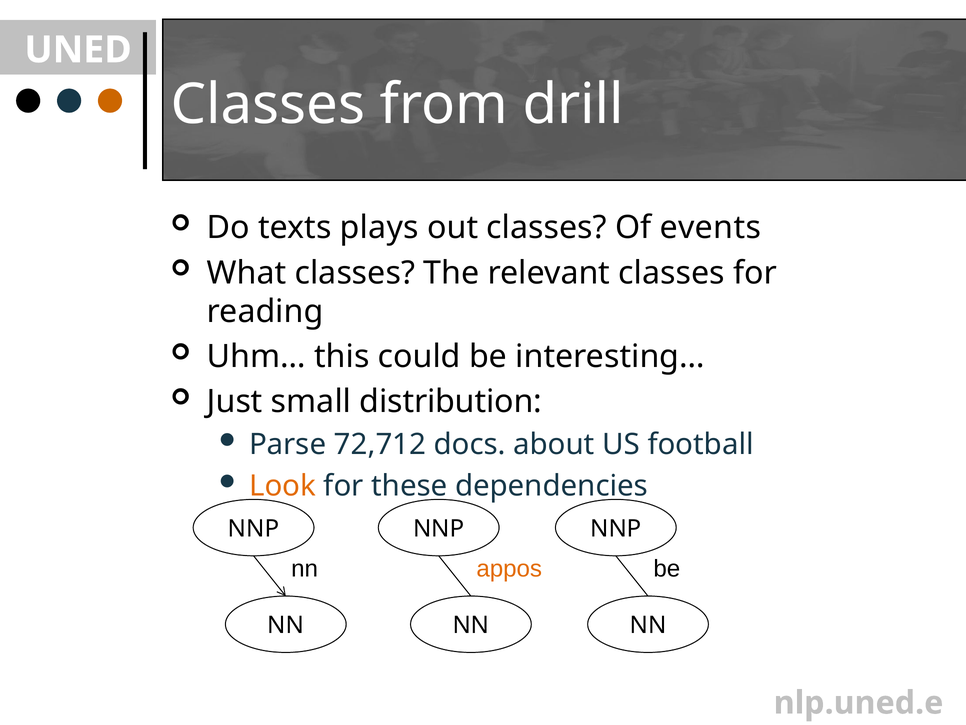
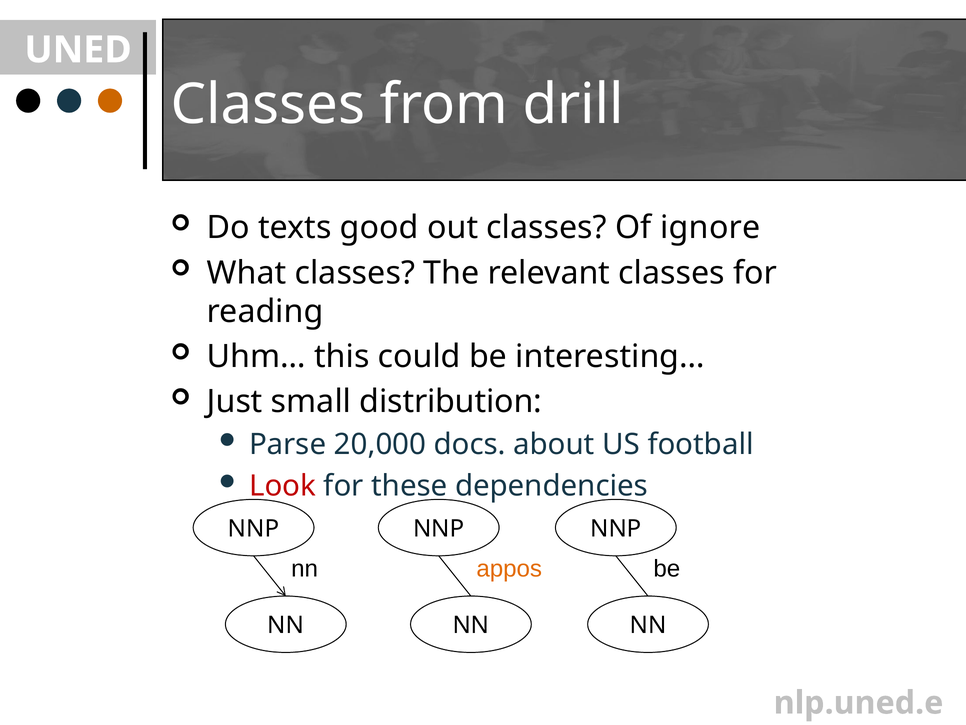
plays: plays -> good
events: events -> ignore
72,712: 72,712 -> 20,000
Look colour: orange -> red
